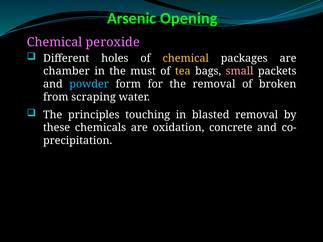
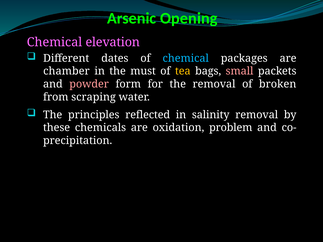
peroxide: peroxide -> elevation
holes: holes -> dates
chemical at (186, 58) colour: yellow -> light blue
powder colour: light blue -> pink
touching: touching -> reflected
blasted: blasted -> salinity
concrete: concrete -> problem
